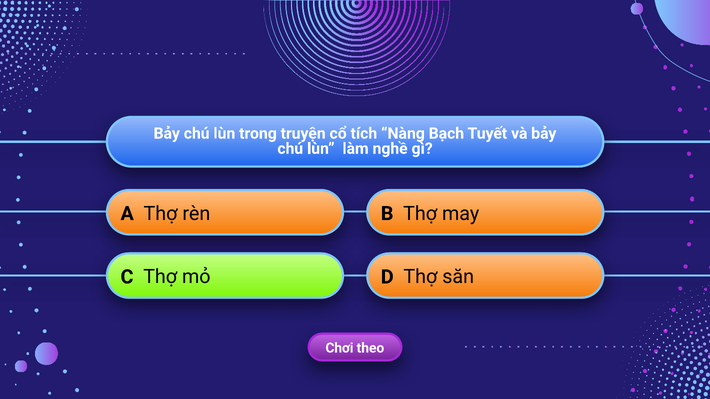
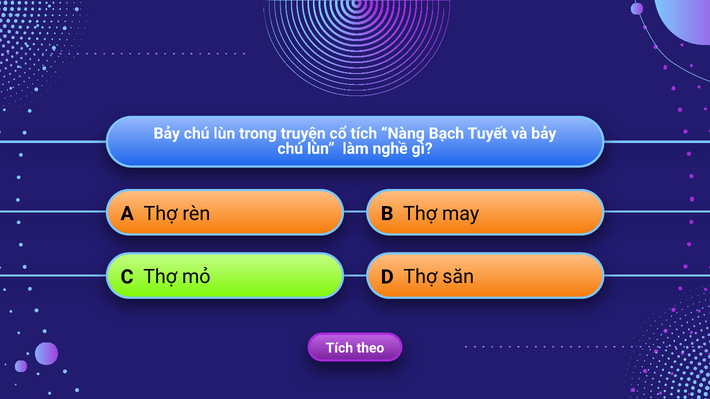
Chơi at (339, 348): Chơi -> Tích
